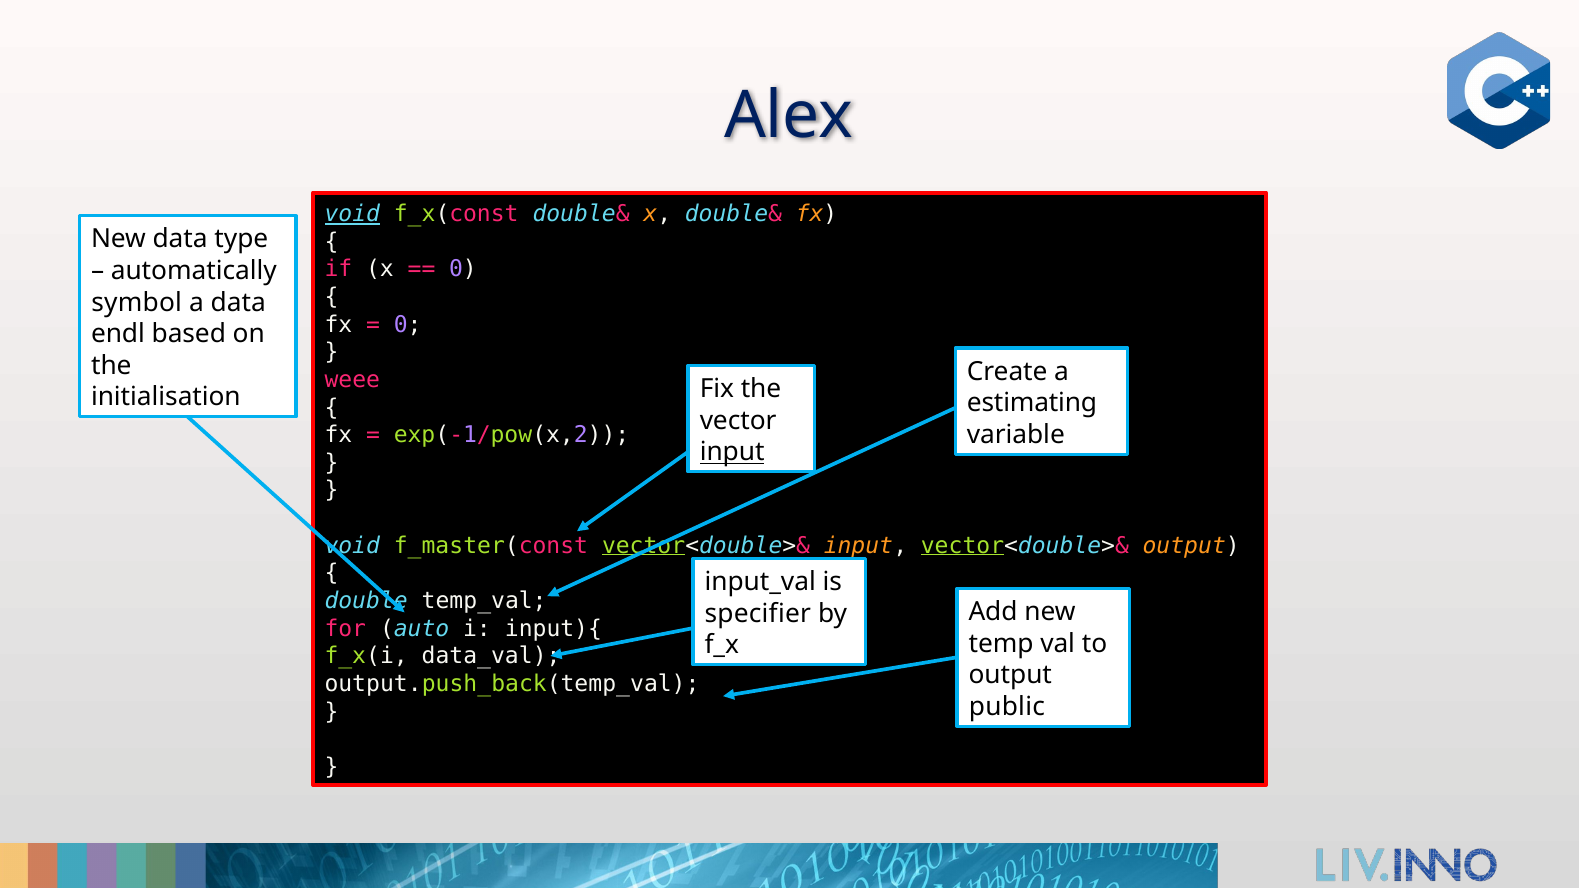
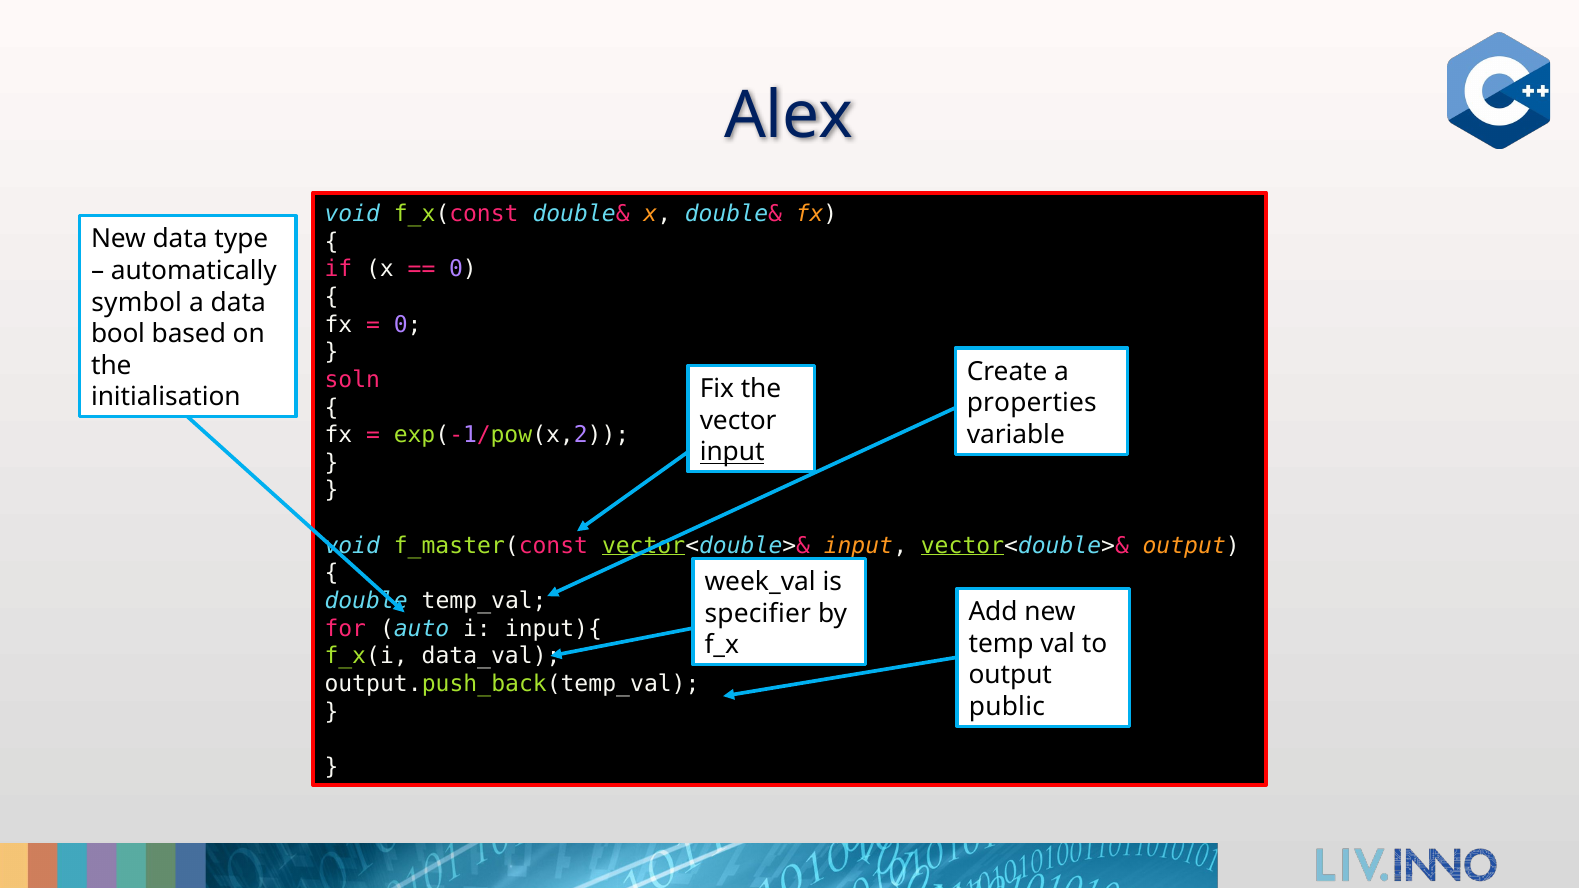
void at (352, 214) underline: present -> none
endl: endl -> bool
weee: weee -> soln
estimating: estimating -> properties
input_val: input_val -> week_val
